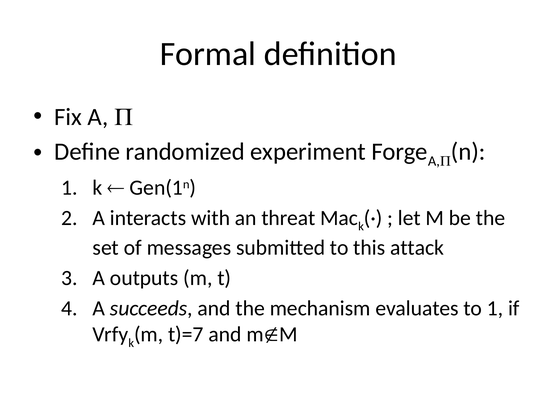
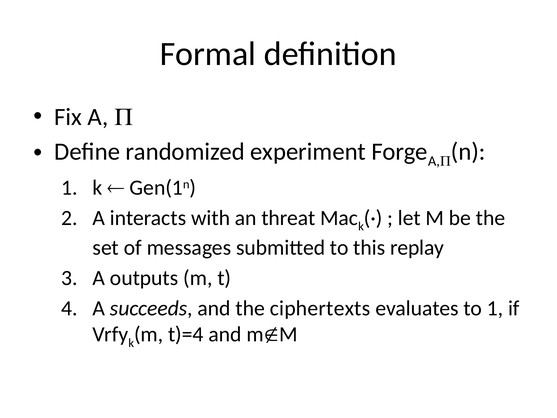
attack: attack -> replay
mechanism: mechanism -> ciphertexts
t)=7: t)=7 -> t)=4
